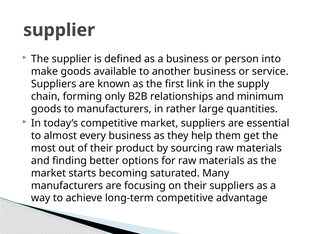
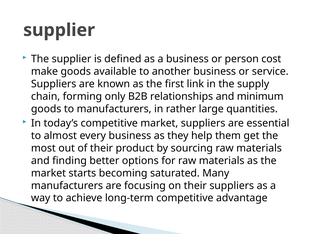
into: into -> cost
